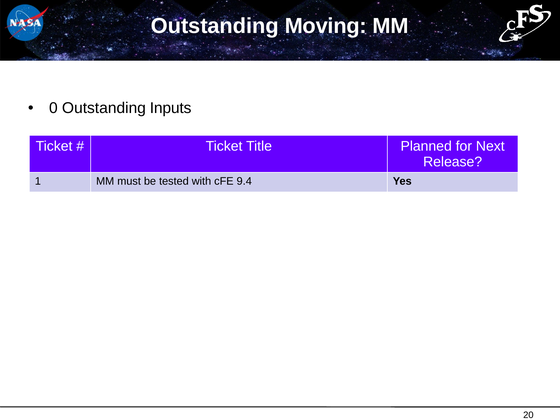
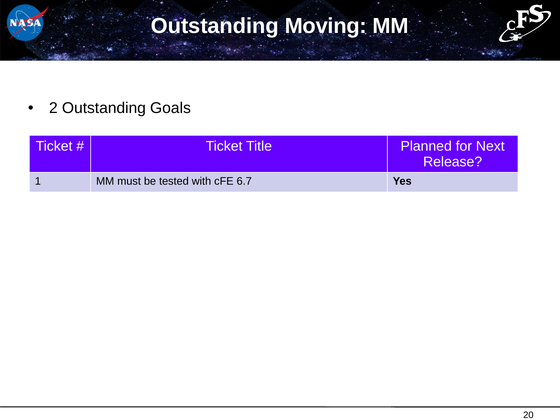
0: 0 -> 2
Inputs: Inputs -> Goals
9.4: 9.4 -> 6.7
